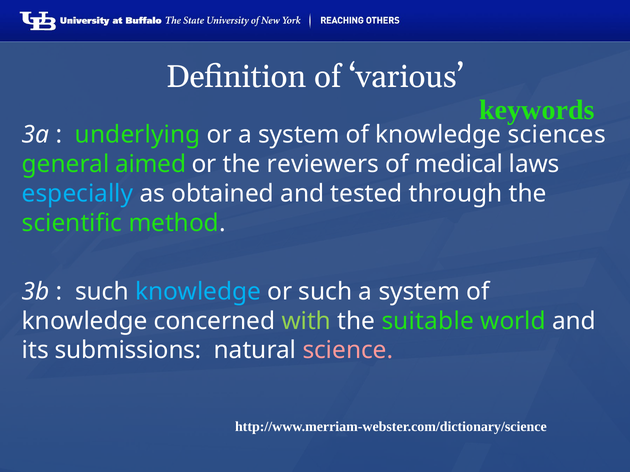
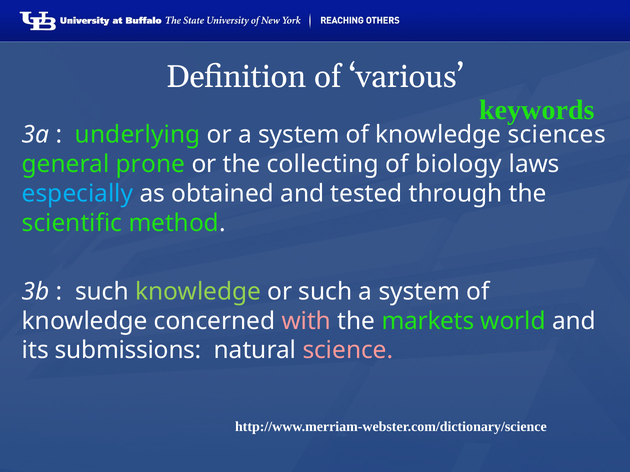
aimed: aimed -> prone
reviewers: reviewers -> collecting
medical: medical -> biology
knowledge at (198, 292) colour: light blue -> light green
with colour: light green -> pink
suitable: suitable -> markets
